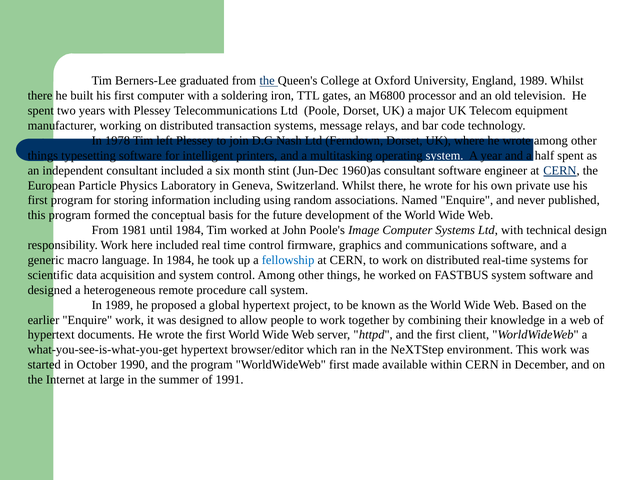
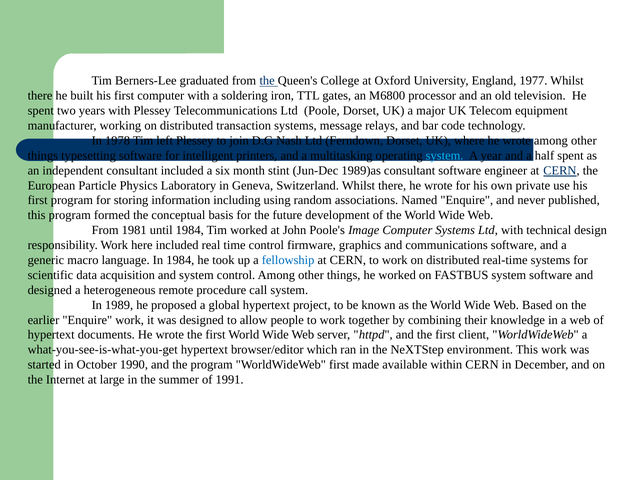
England 1989: 1989 -> 1977
system at (445, 156) colour: white -> light blue
1960)as: 1960)as -> 1989)as
